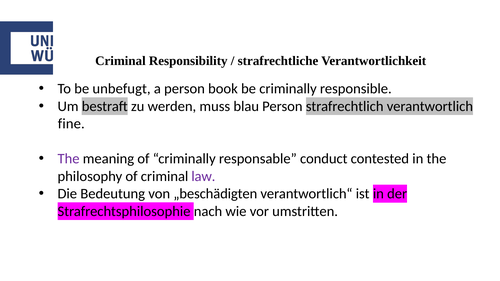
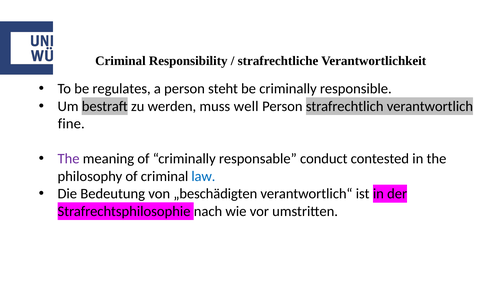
unbefugt: unbefugt -> regulates
book: book -> steht
blau: blau -> well
law colour: purple -> blue
